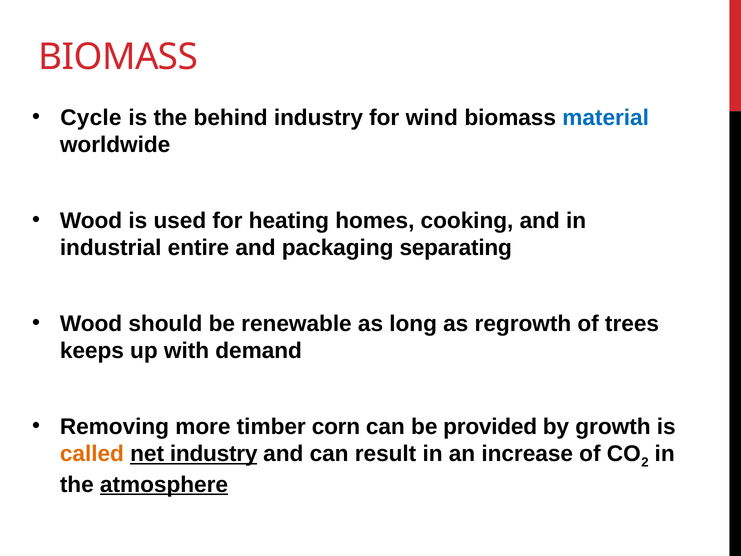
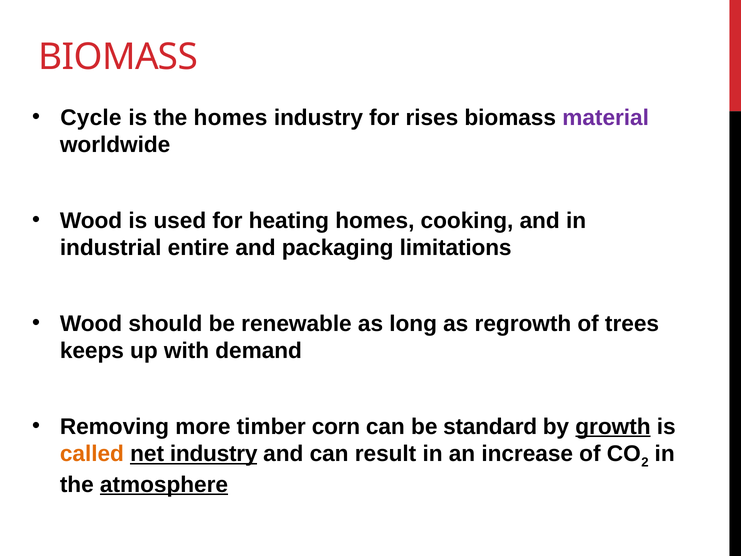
the behind: behind -> homes
wind: wind -> rises
material colour: blue -> purple
separating: separating -> limitations
provided: provided -> standard
growth underline: none -> present
